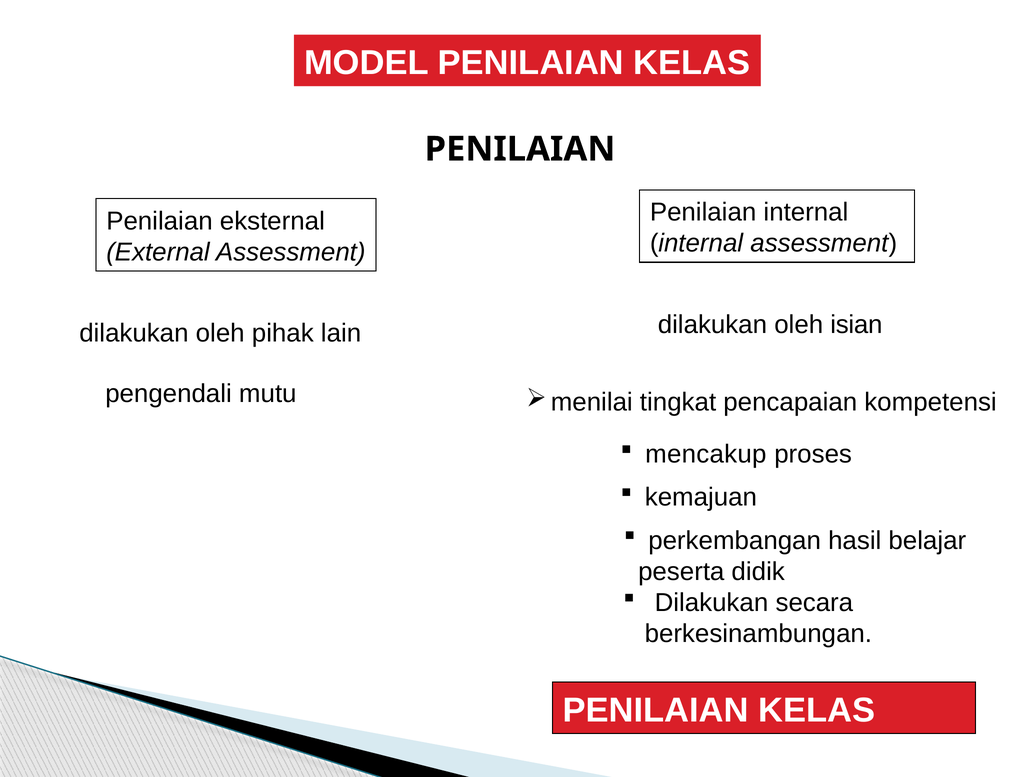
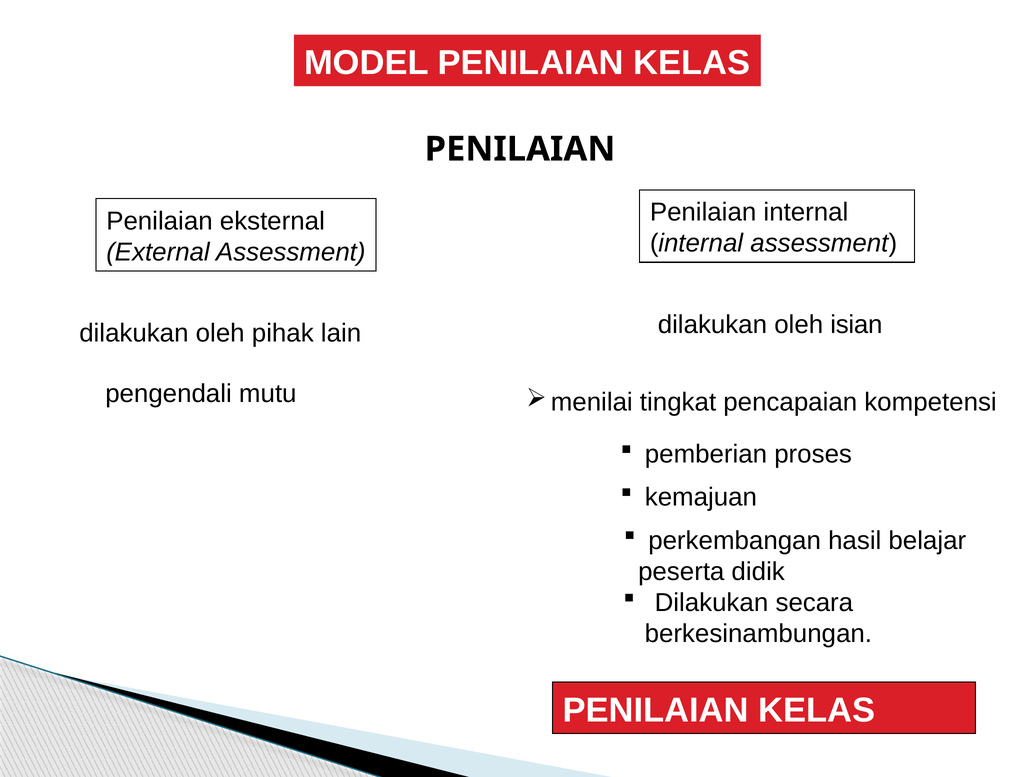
mencakup: mencakup -> pemberian
